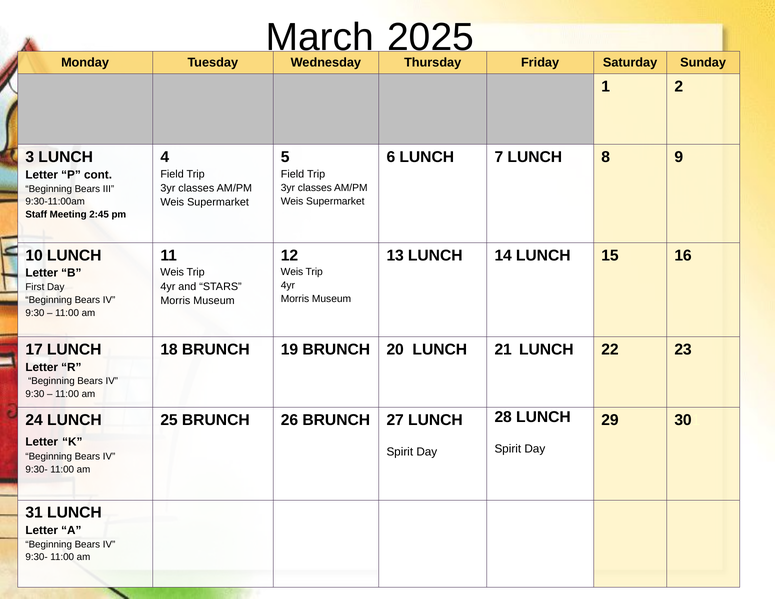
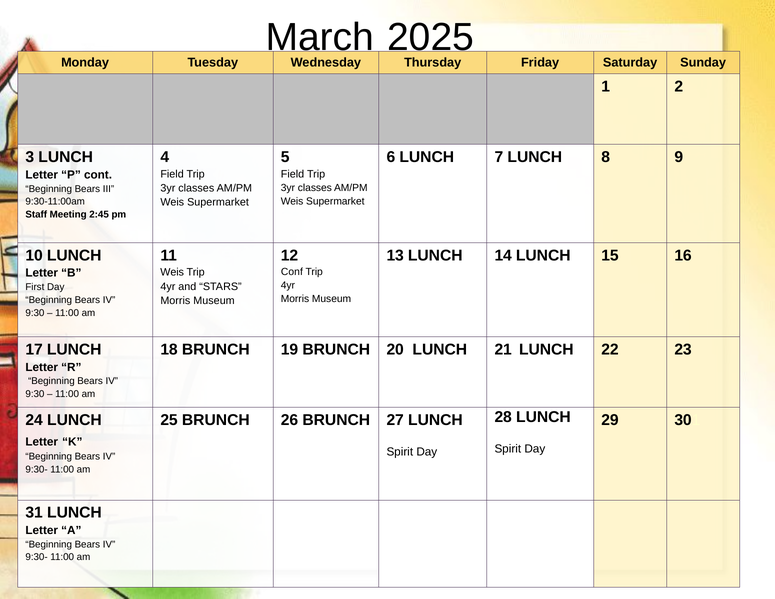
Weis at (292, 272): Weis -> Conf
